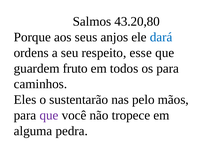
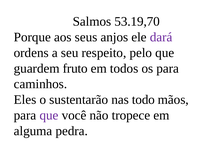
43.20,80: 43.20,80 -> 53.19,70
dará colour: blue -> purple
esse: esse -> pelo
pelo: pelo -> todo
